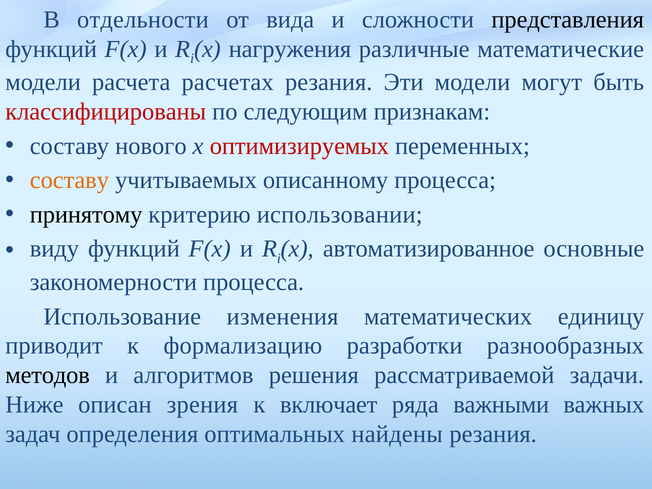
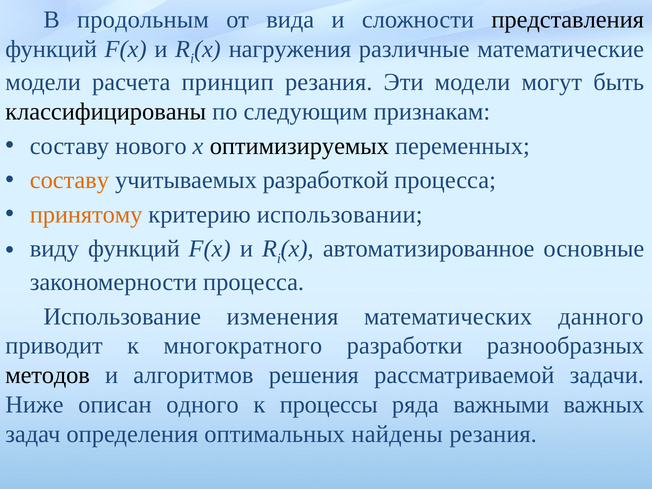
отдельности: отдельности -> продольным
расчетах: расчетах -> принцип
классифицированы colour: red -> black
оптимизируемых colour: red -> black
описанному: описанному -> разработкой
принятому colour: black -> orange
единицу: единицу -> данного
формализацию: формализацию -> многократного
зрения: зрения -> одного
включает: включает -> процессы
